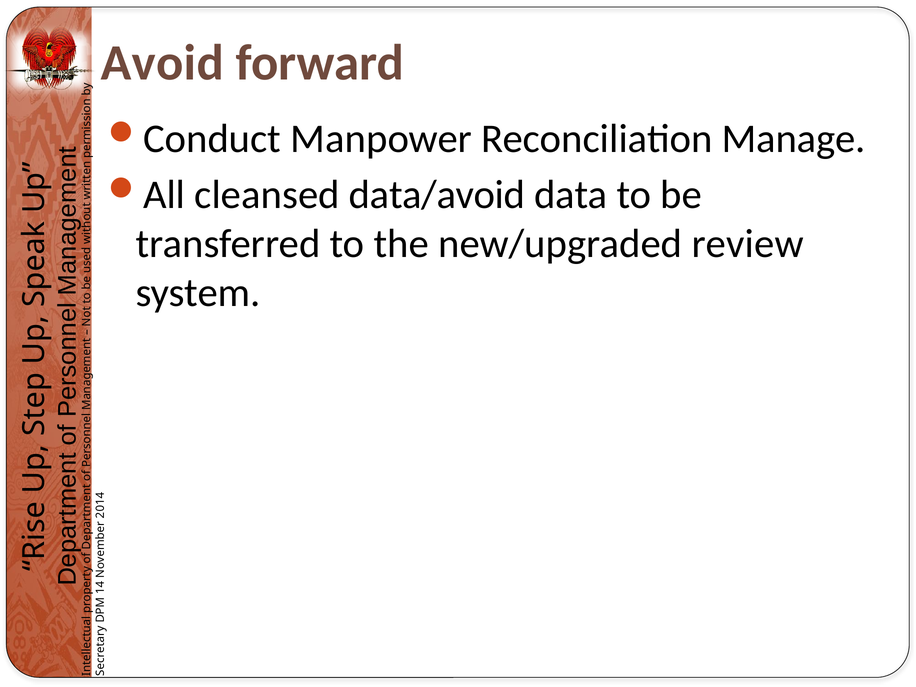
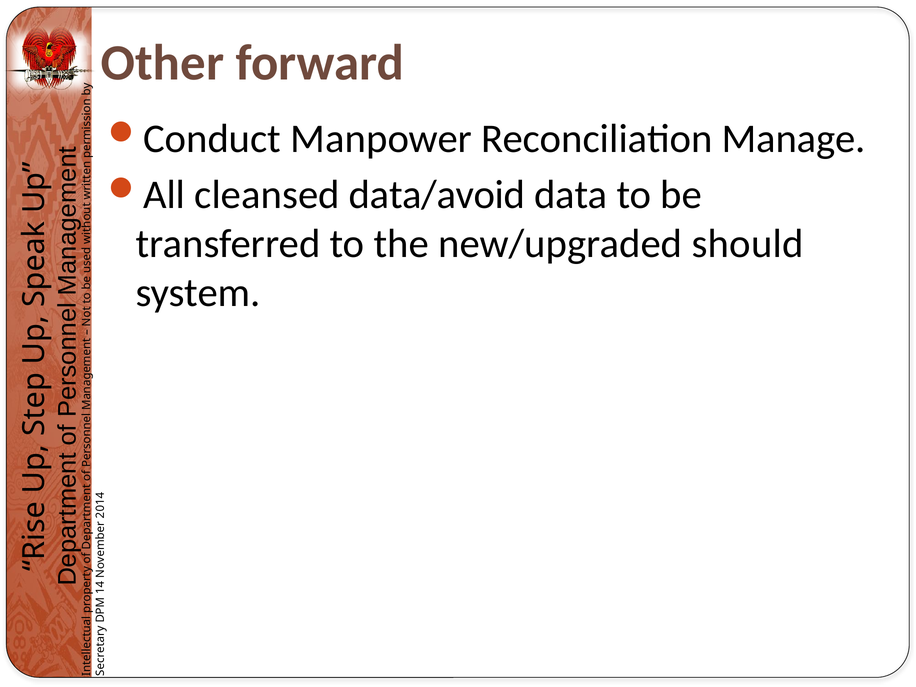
Avoid: Avoid -> Other
review: review -> should
